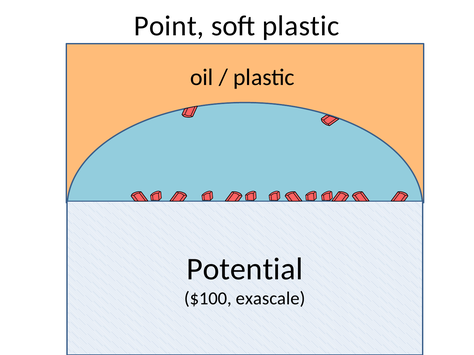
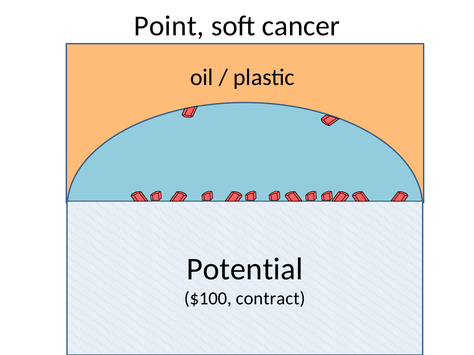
soft plastic: plastic -> cancer
exascale: exascale -> contract
